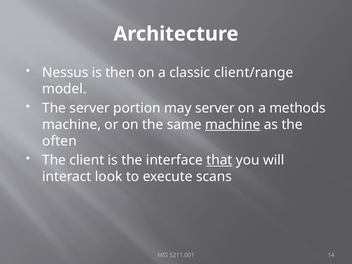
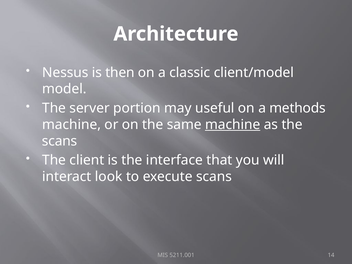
client/range: client/range -> client/model
may server: server -> useful
often at (59, 141): often -> scans
that underline: present -> none
